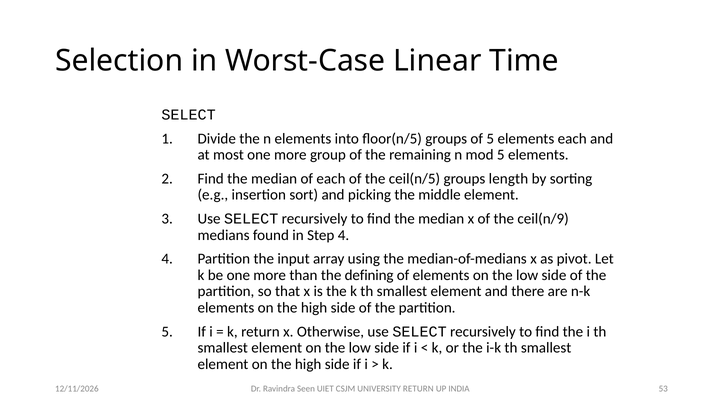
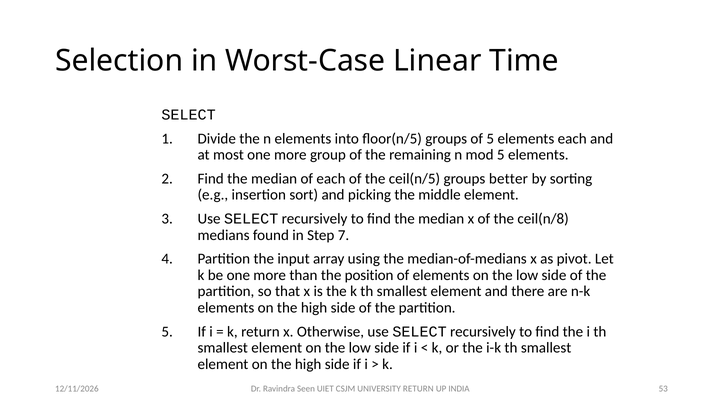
length: length -> better
ceil(n/9: ceil(n/9 -> ceil(n/8
Step 4: 4 -> 7
defining: defining -> position
